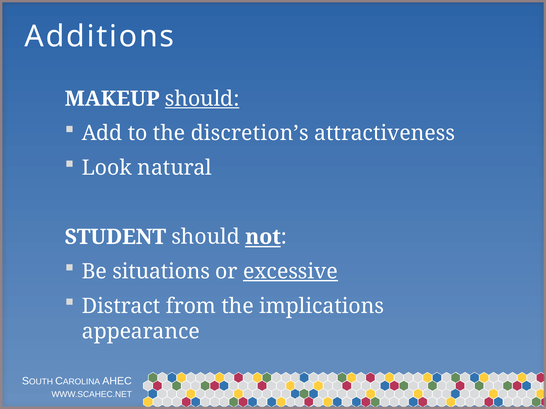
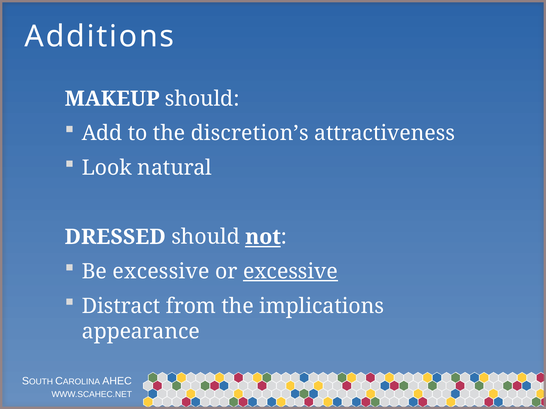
should at (202, 99) underline: present -> none
STUDENT: STUDENT -> DRESSED
Be situations: situations -> excessive
